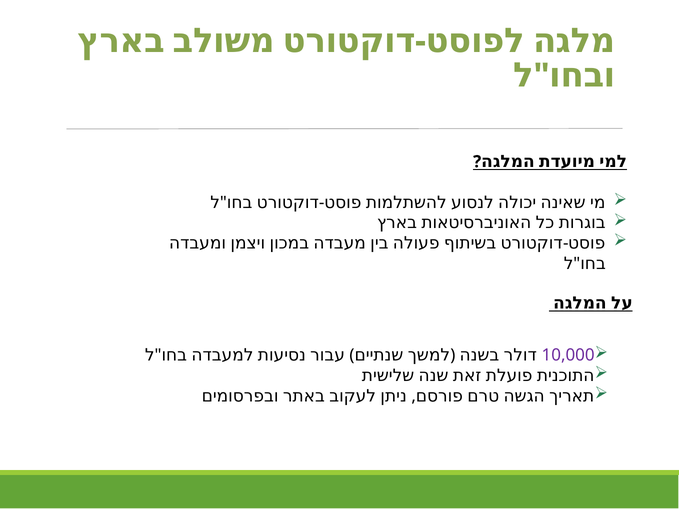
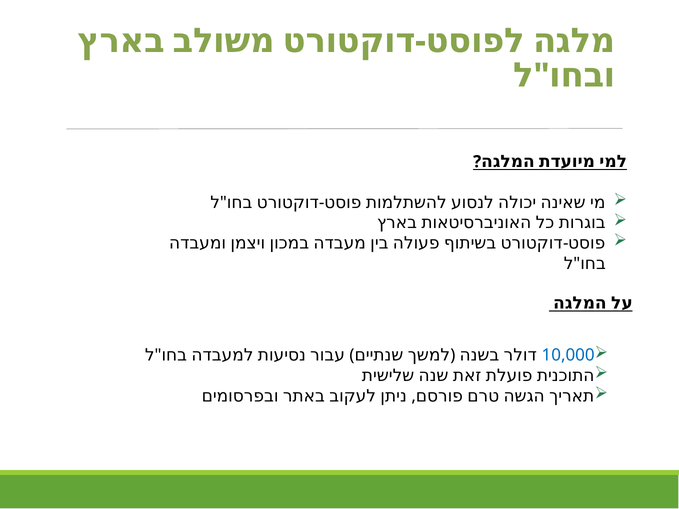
10,000 colour: purple -> blue
